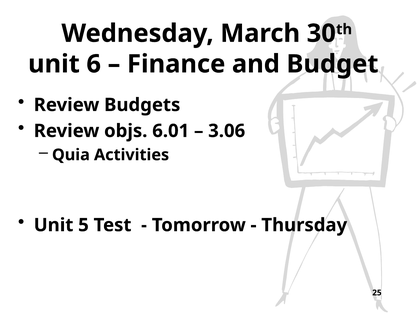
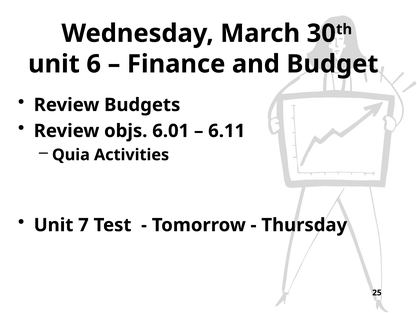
3.06: 3.06 -> 6.11
5: 5 -> 7
